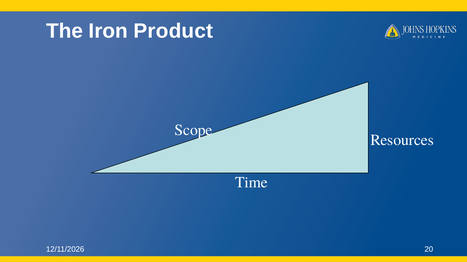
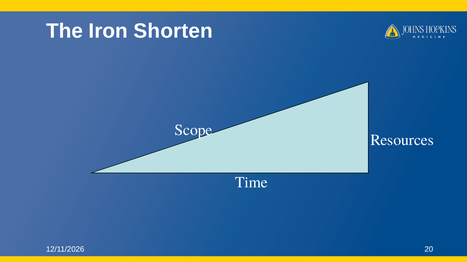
Product: Product -> Shorten
